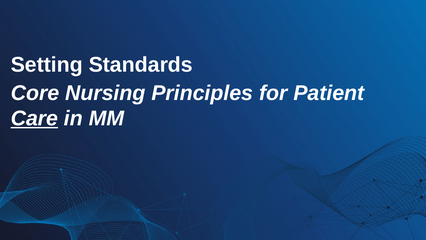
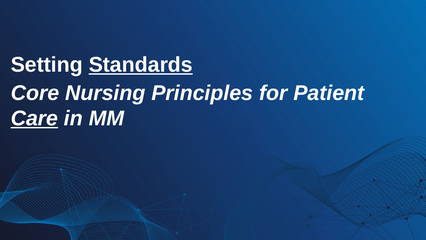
Standards underline: none -> present
